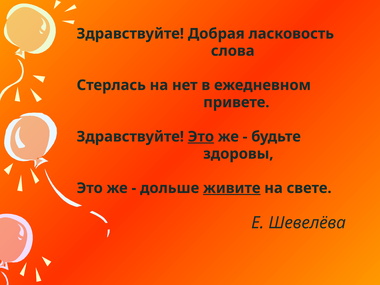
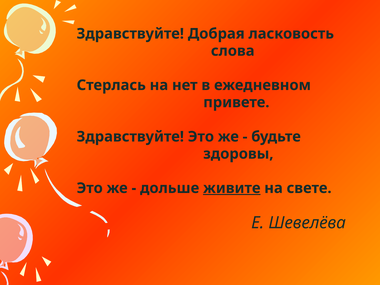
Это at (201, 137) underline: present -> none
